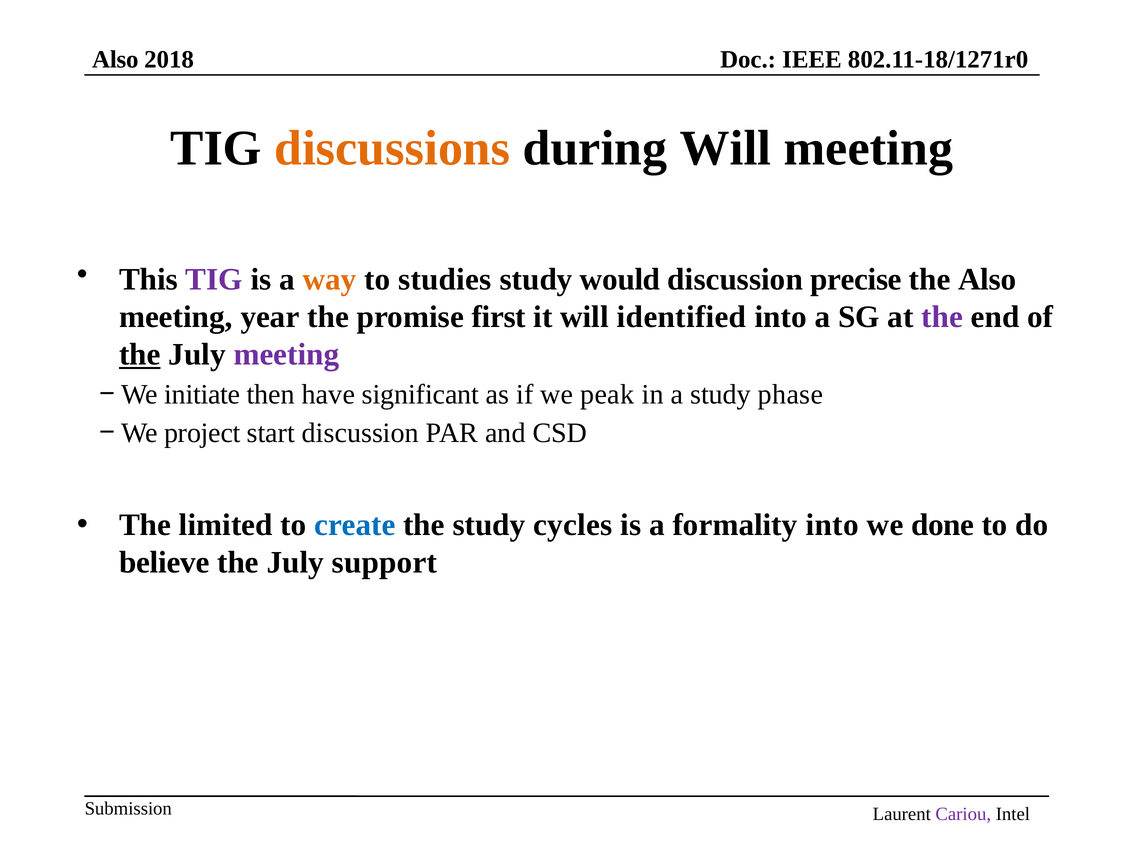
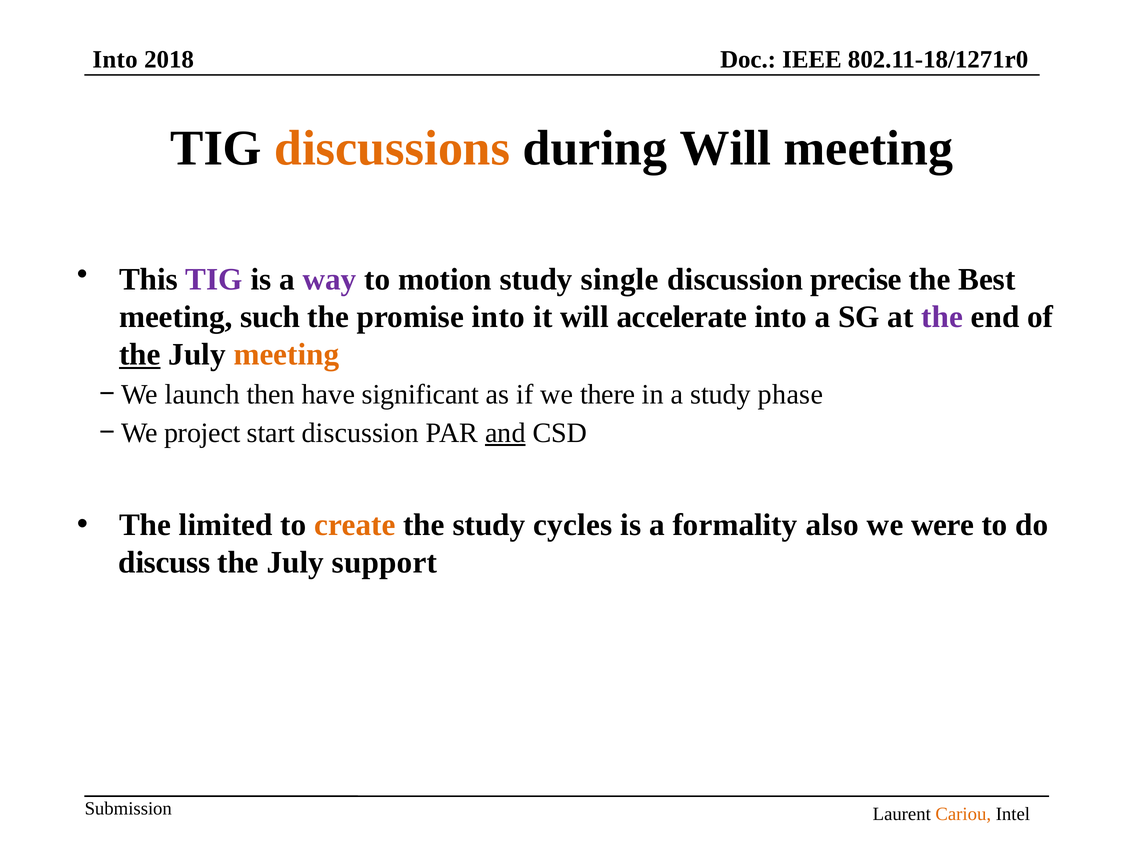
Also at (115, 60): Also -> Into
way colour: orange -> purple
studies: studies -> motion
would: would -> single
the Also: Also -> Best
year: year -> such
promise first: first -> into
identified: identified -> accelerate
meeting at (286, 354) colour: purple -> orange
initiate: initiate -> launch
peak: peak -> there
and underline: none -> present
create colour: blue -> orange
formality into: into -> also
done: done -> were
believe: believe -> discuss
Cariou colour: purple -> orange
